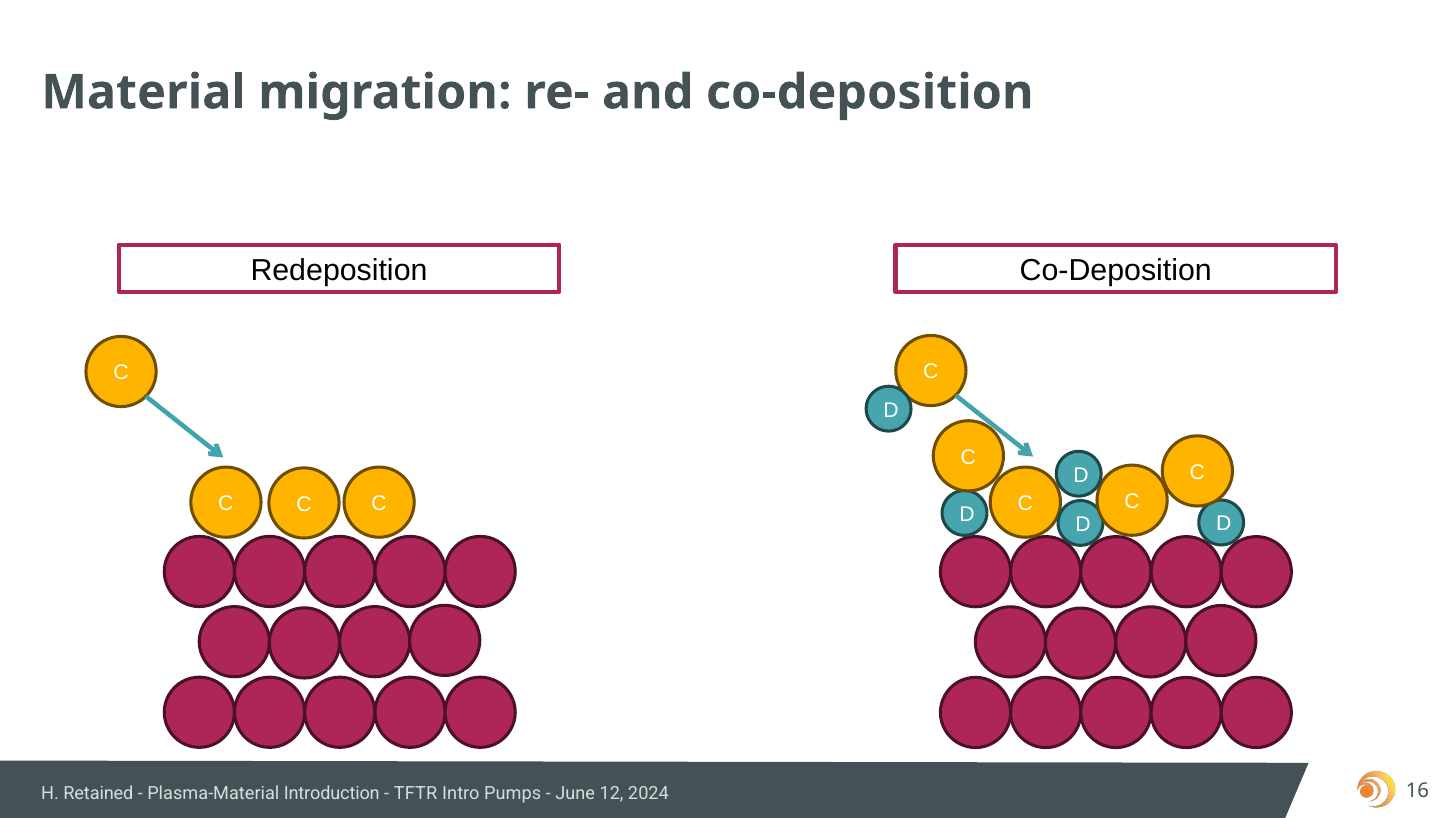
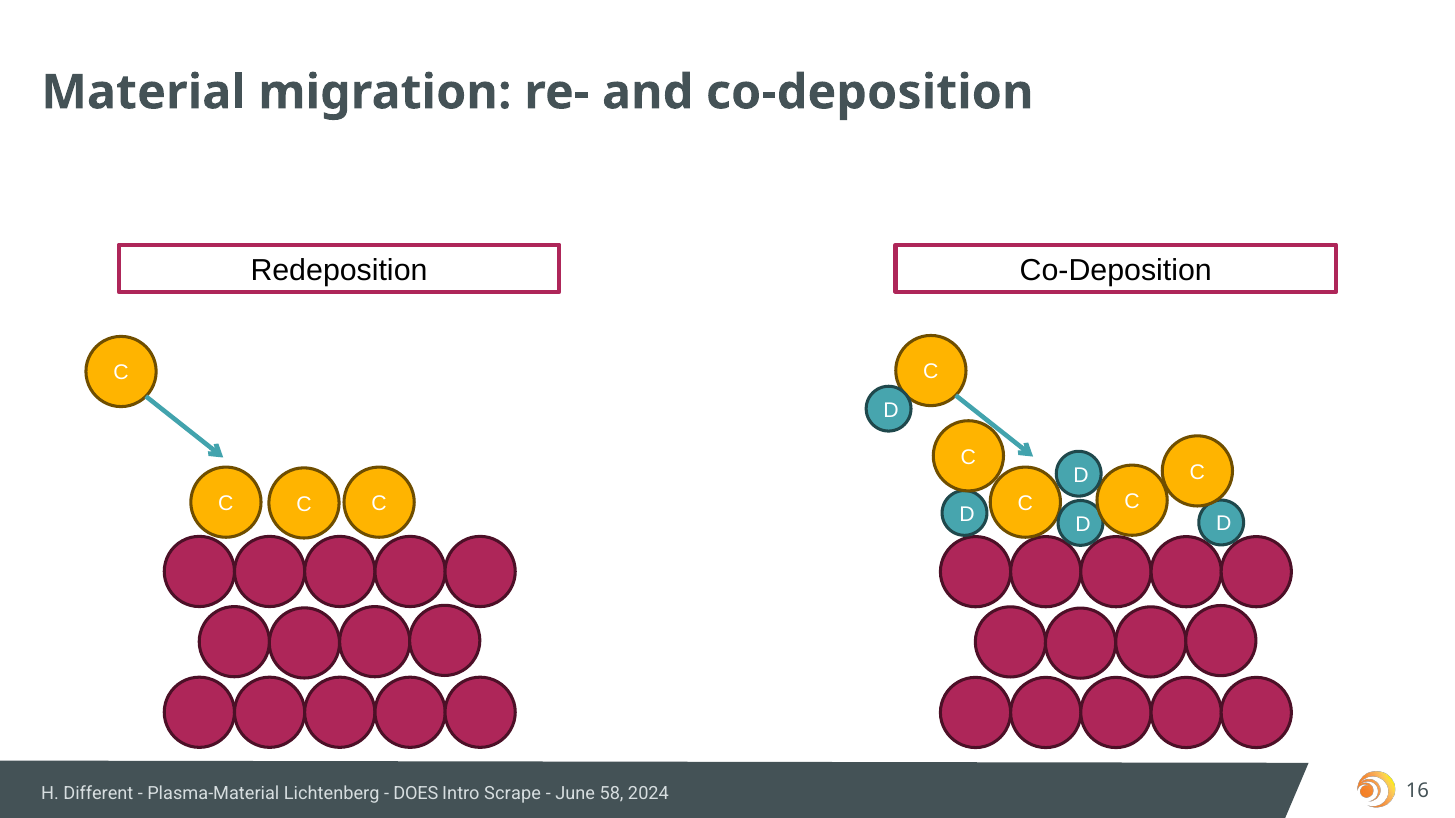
Retained: Retained -> Different
Introduction: Introduction -> Lichtenberg
TFTR: TFTR -> DOES
Pumps: Pumps -> Scrape
12: 12 -> 58
